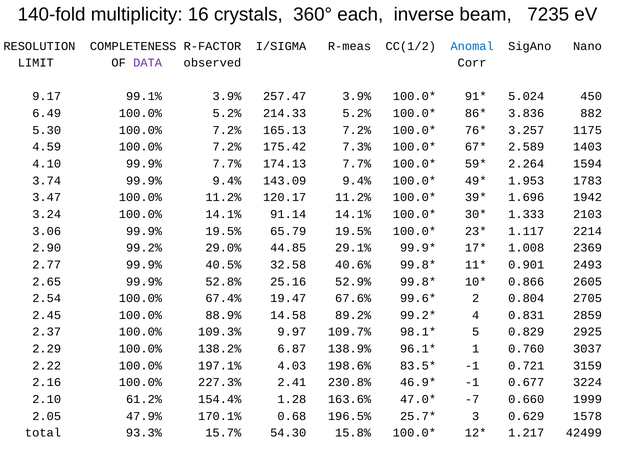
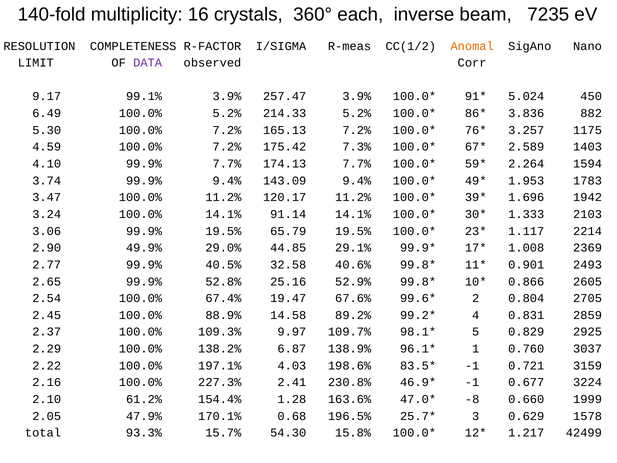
Anomal colour: blue -> orange
99.2%: 99.2% -> 49.9%
-7: -7 -> -8
